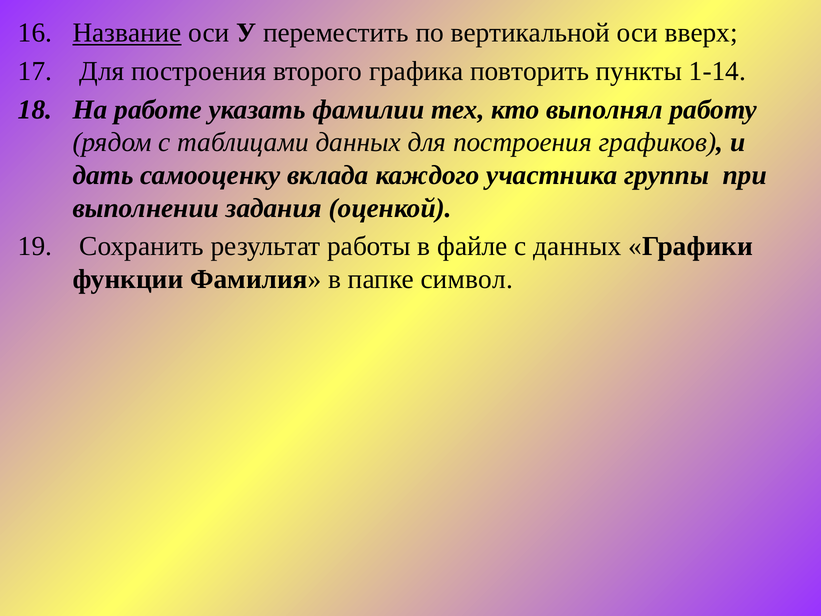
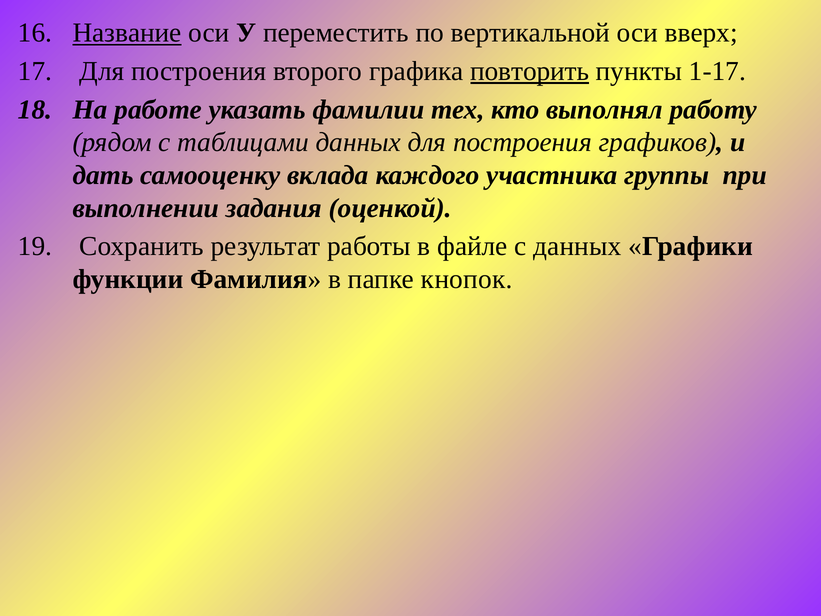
повторить underline: none -> present
1-14: 1-14 -> 1-17
символ: символ -> кнопок
